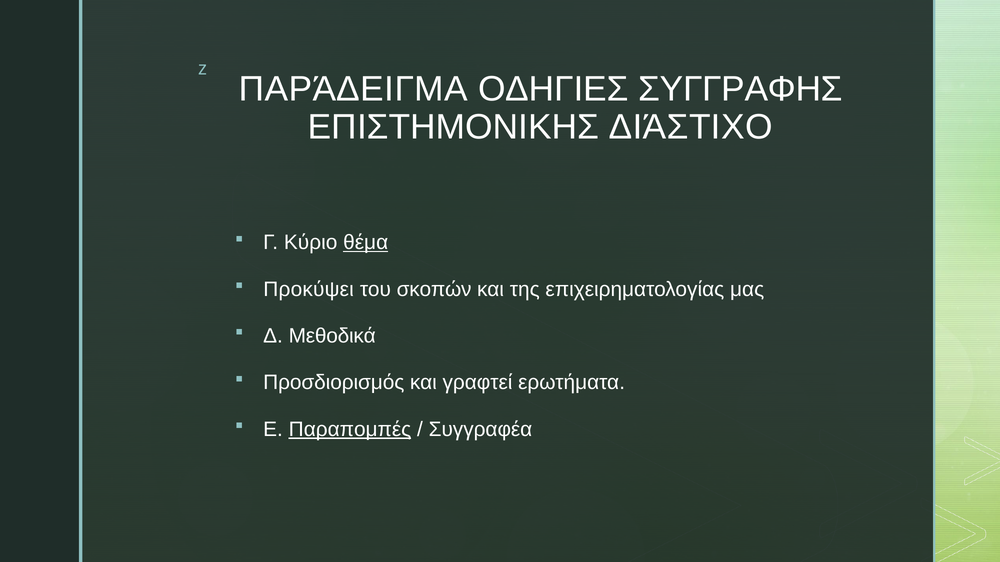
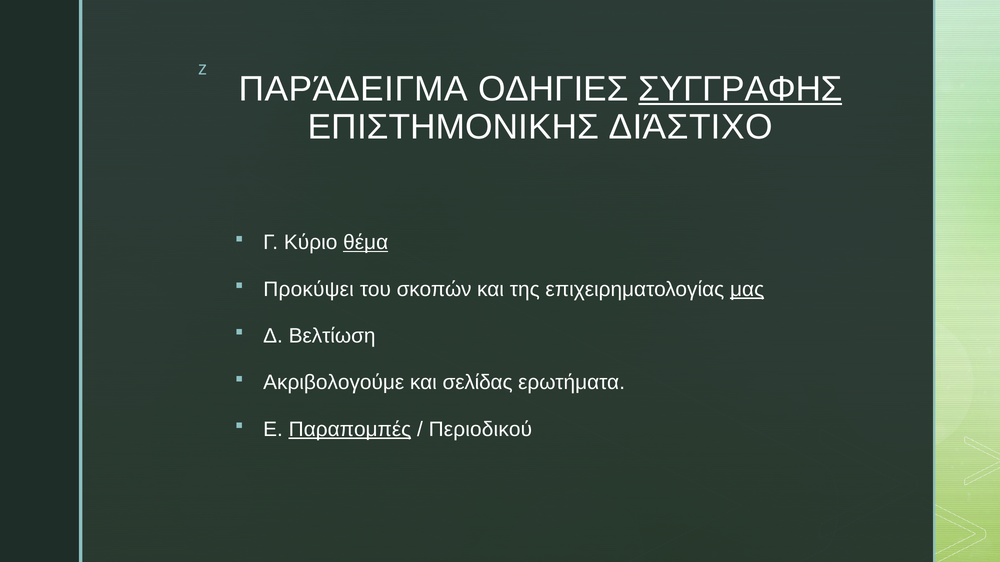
ΣΥΓΓΡΑΦΗΣ underline: none -> present
μας underline: none -> present
Μεθοδικά: Μεθοδικά -> Βελτίωση
Προσδιορισμός: Προσδιορισμός -> Ακριβολογούμε
γραφτεί: γραφτεί -> σελίδας
Συγγραφέα: Συγγραφέα -> Περιοδικού
